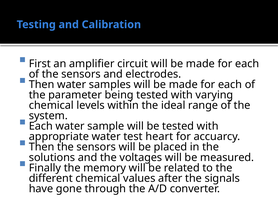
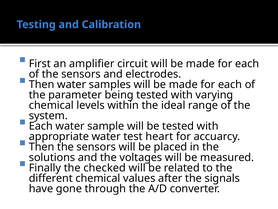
memory: memory -> checked
